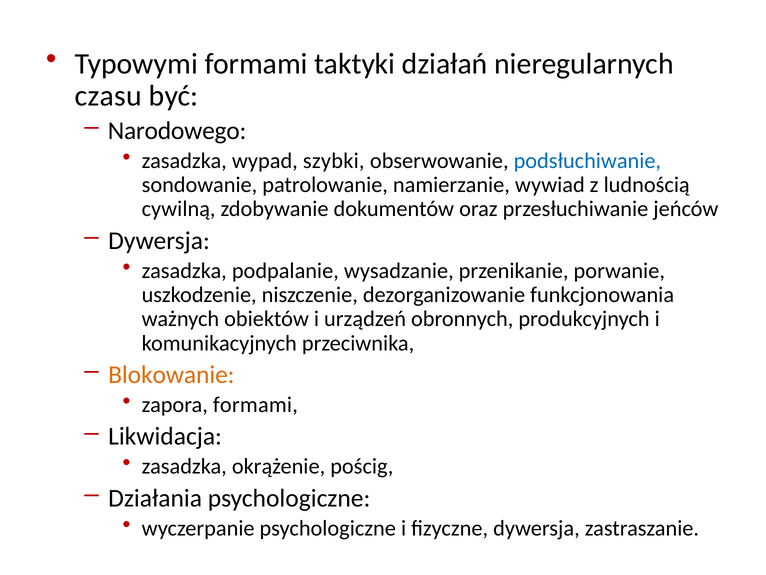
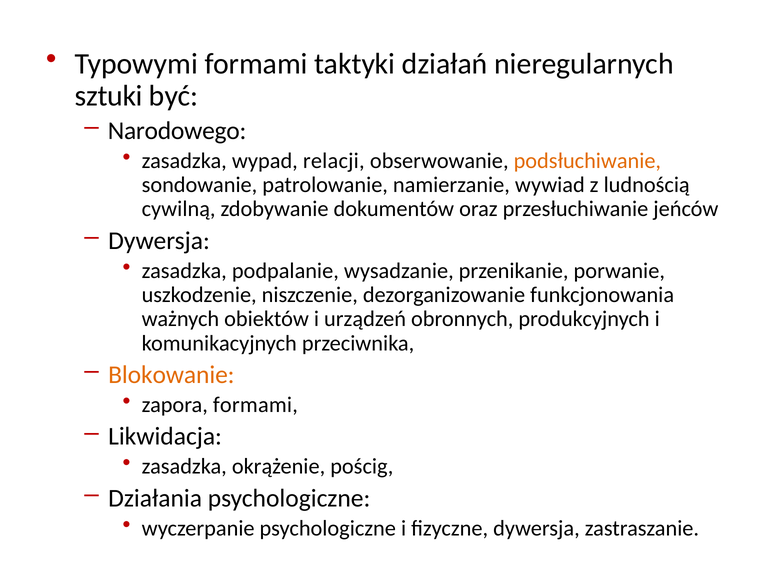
czasu: czasu -> sztuki
szybki: szybki -> relacji
podsłuchiwanie colour: blue -> orange
